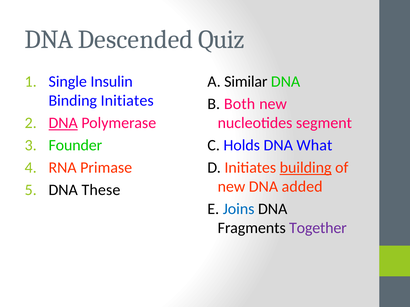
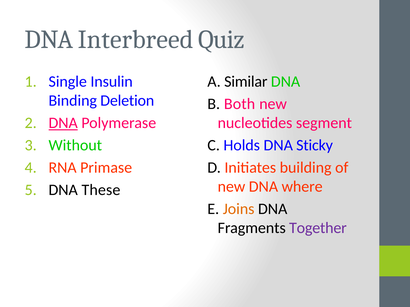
Descended: Descended -> Interbreed
Binding Initiates: Initiates -> Deletion
Founder: Founder -> Without
What: What -> Sticky
building underline: present -> none
added: added -> where
Joins colour: blue -> orange
